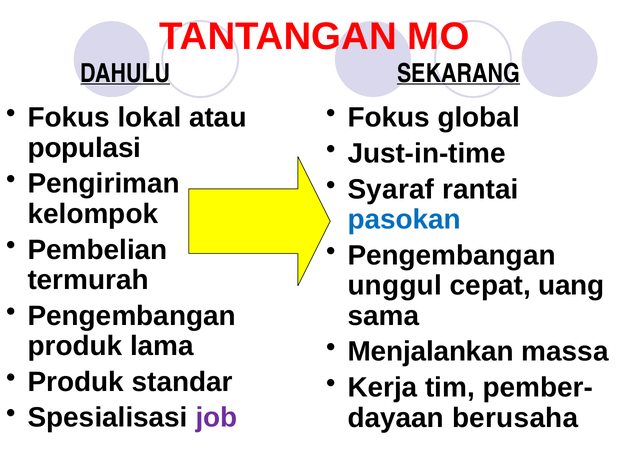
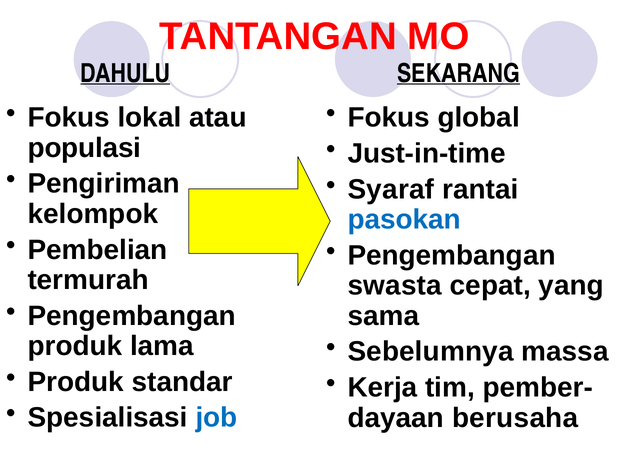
unggul: unggul -> swasta
uang: uang -> yang
Menjalankan: Menjalankan -> Sebelumnya
job colour: purple -> blue
